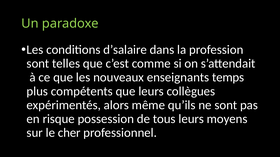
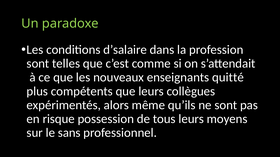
temps: temps -> quitté
cher: cher -> sans
